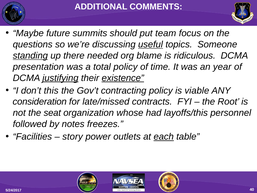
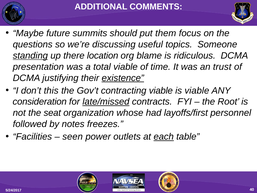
team: team -> them
useful underline: present -> none
needed: needed -> location
total policy: policy -> viable
year: year -> trust
justifying underline: present -> none
contracting policy: policy -> viable
late/missed underline: none -> present
layoffs/this: layoffs/this -> layoffs/first
story: story -> seen
